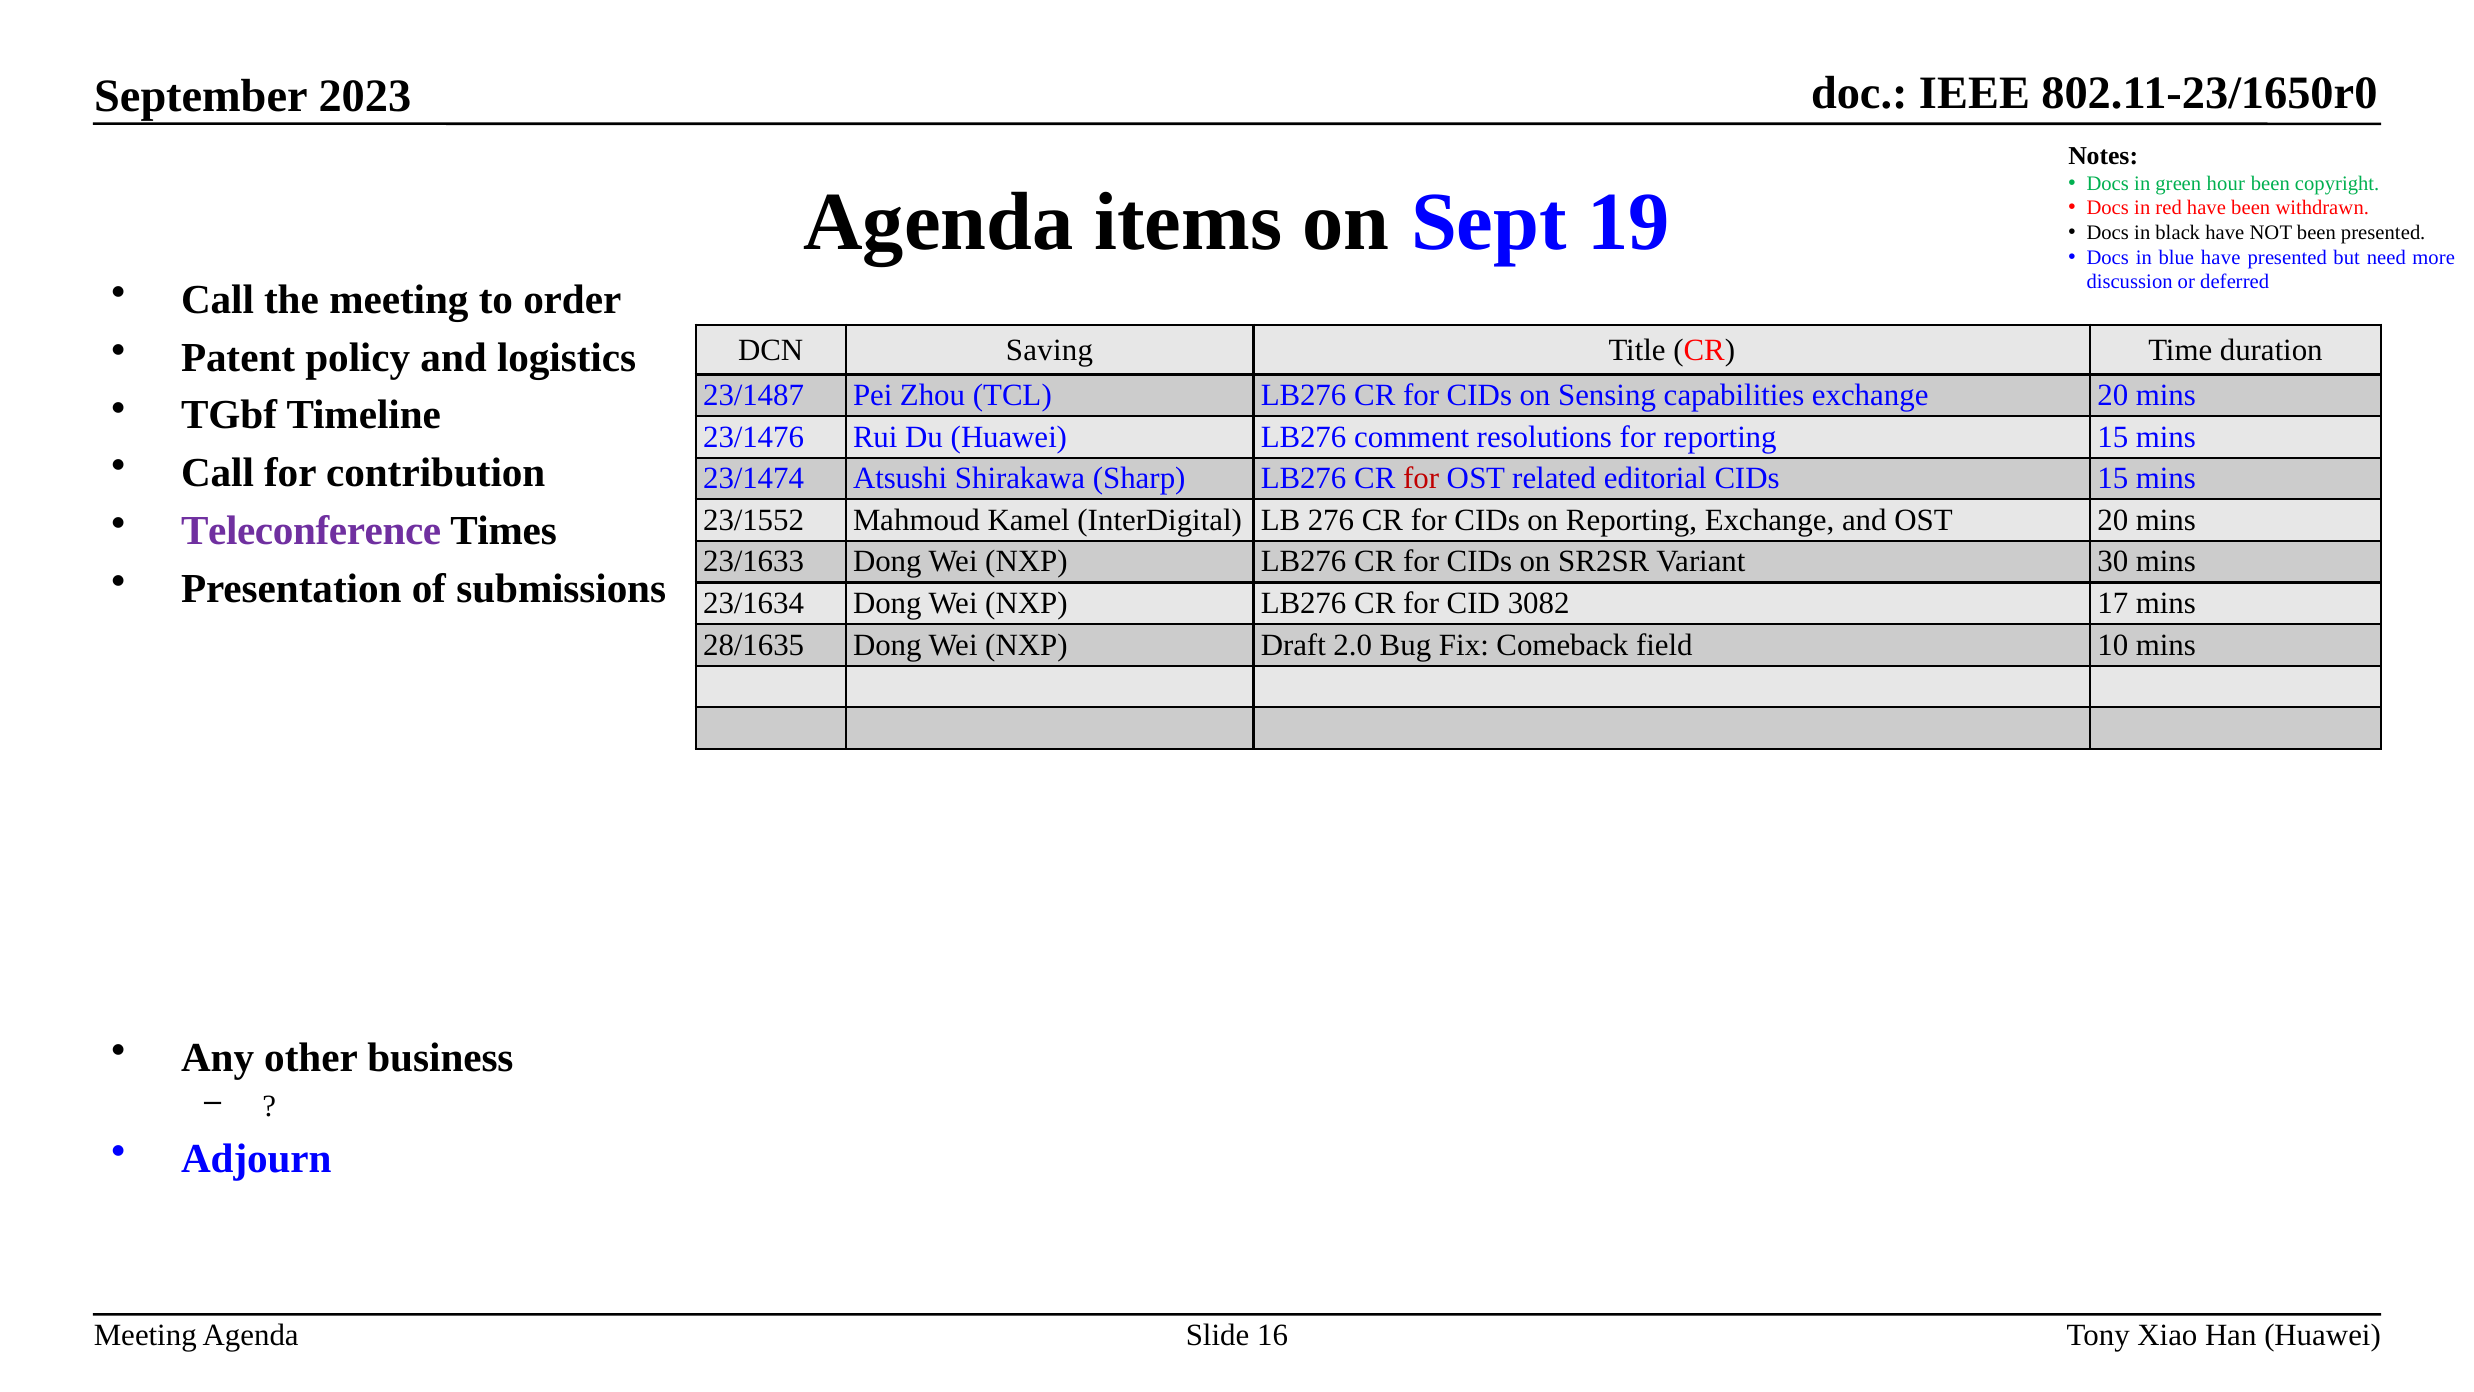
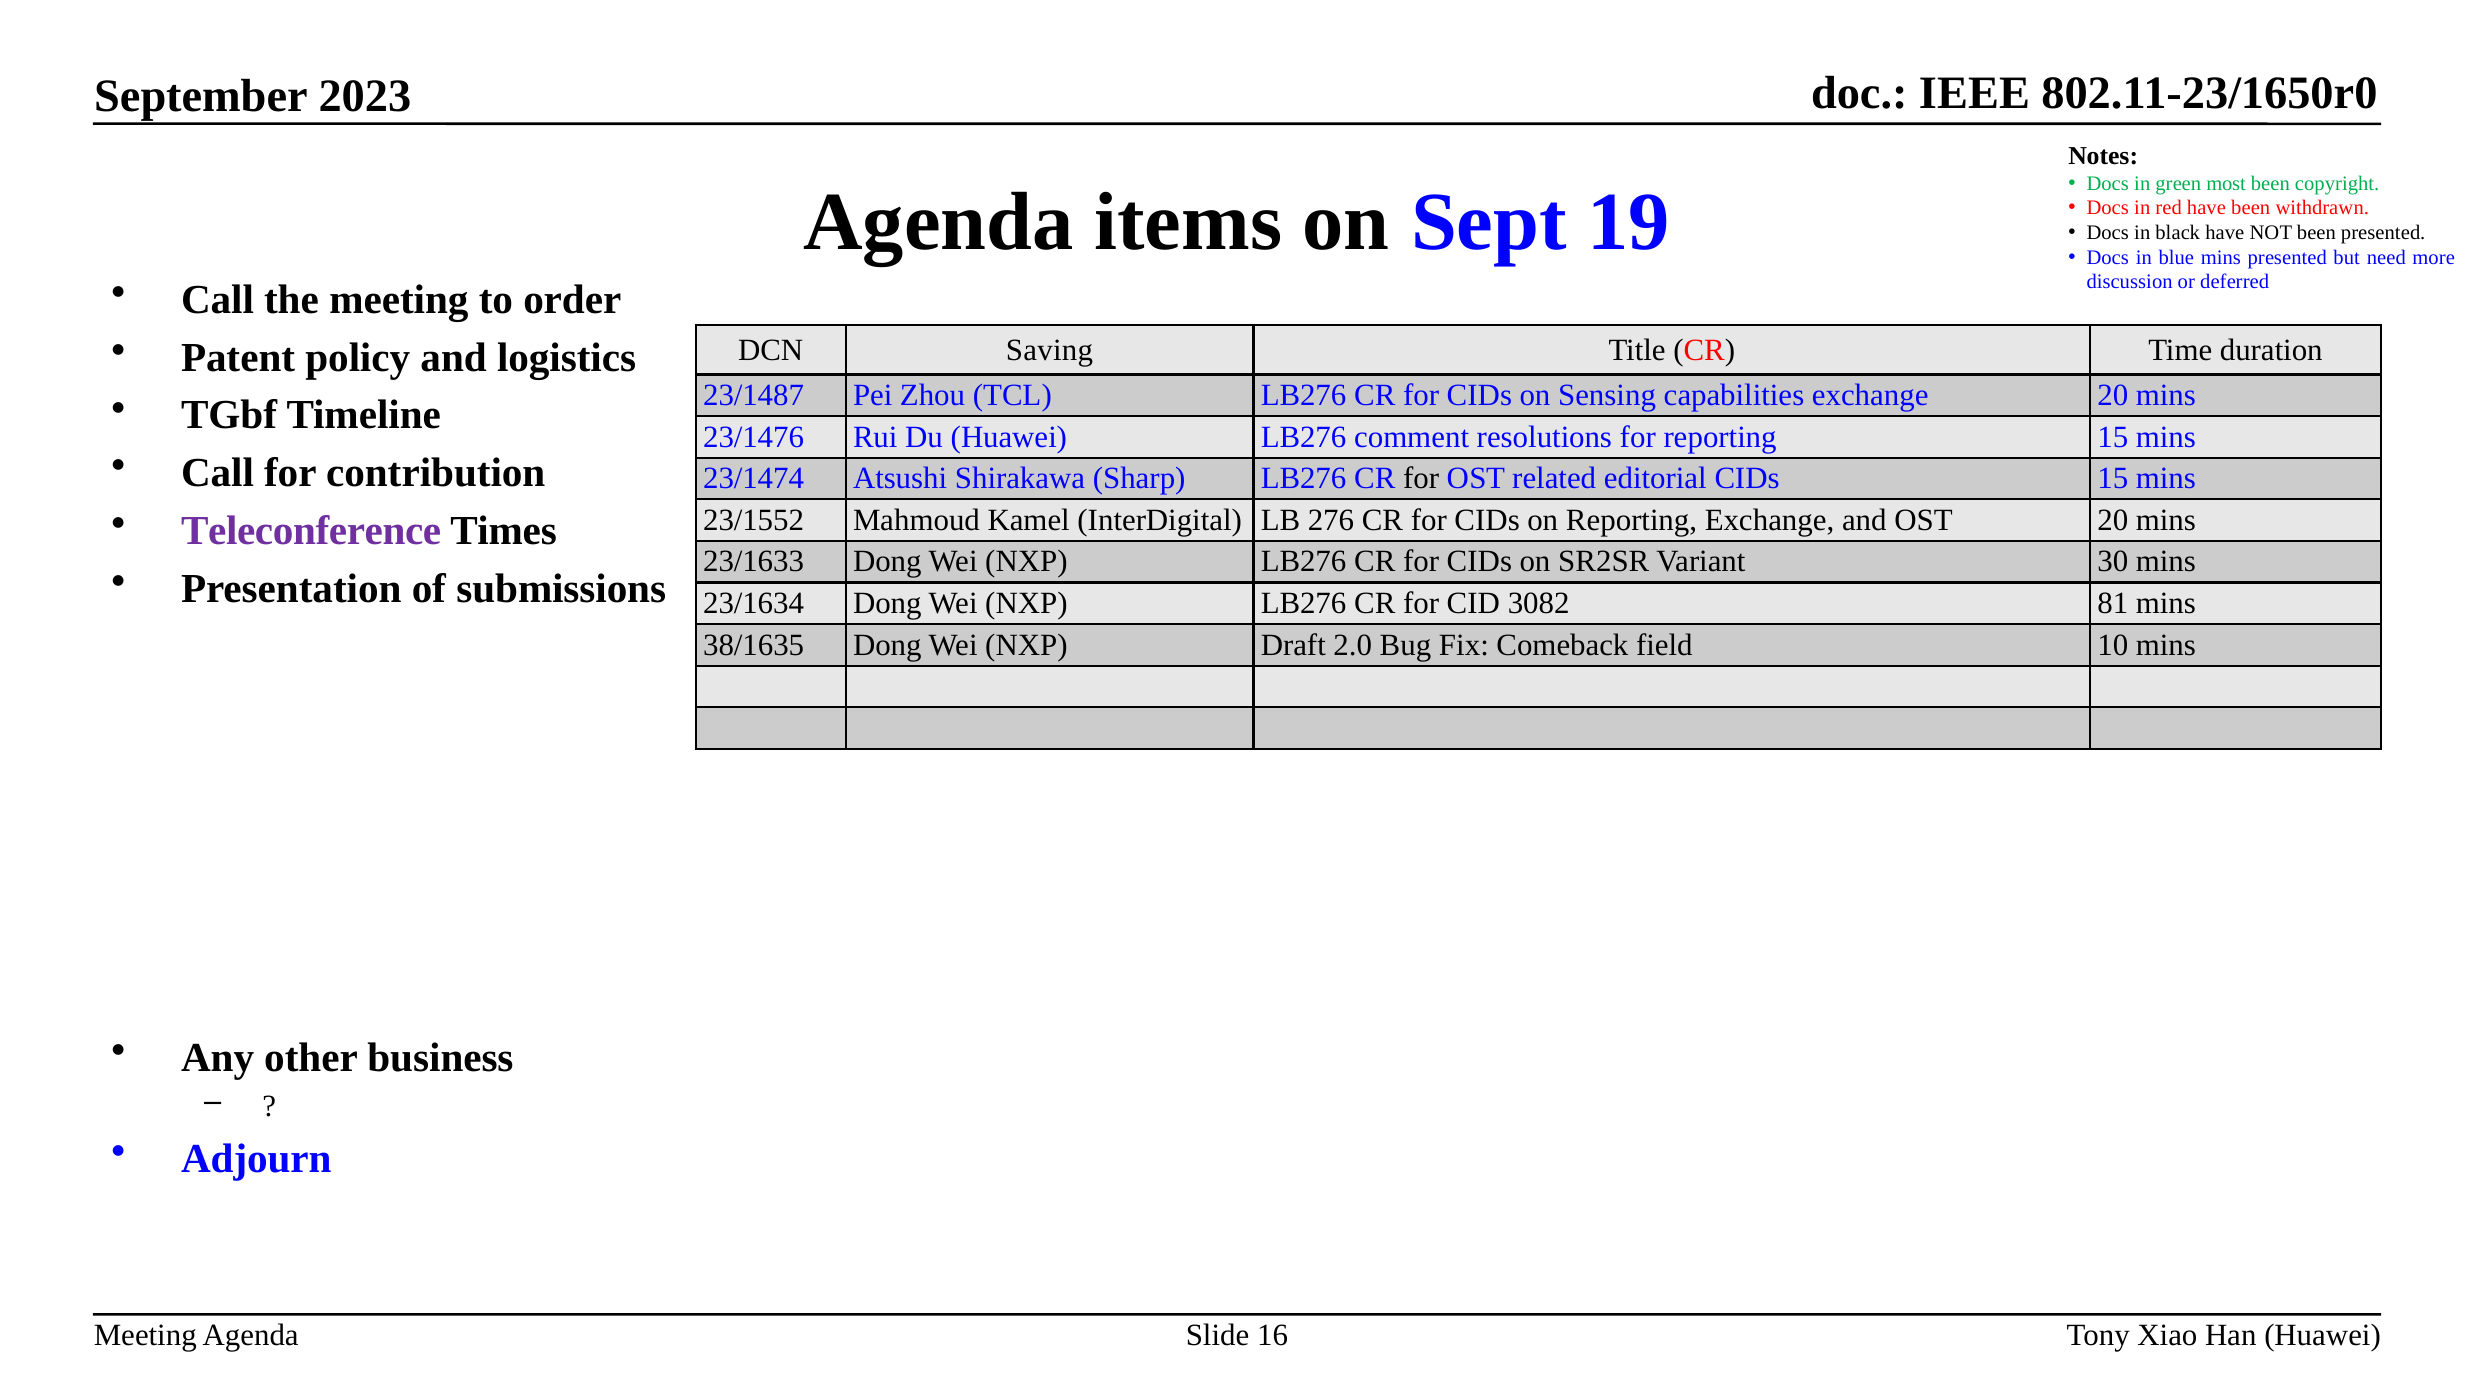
hour: hour -> most
blue have: have -> mins
for at (1421, 479) colour: red -> black
17: 17 -> 81
28/1635: 28/1635 -> 38/1635
